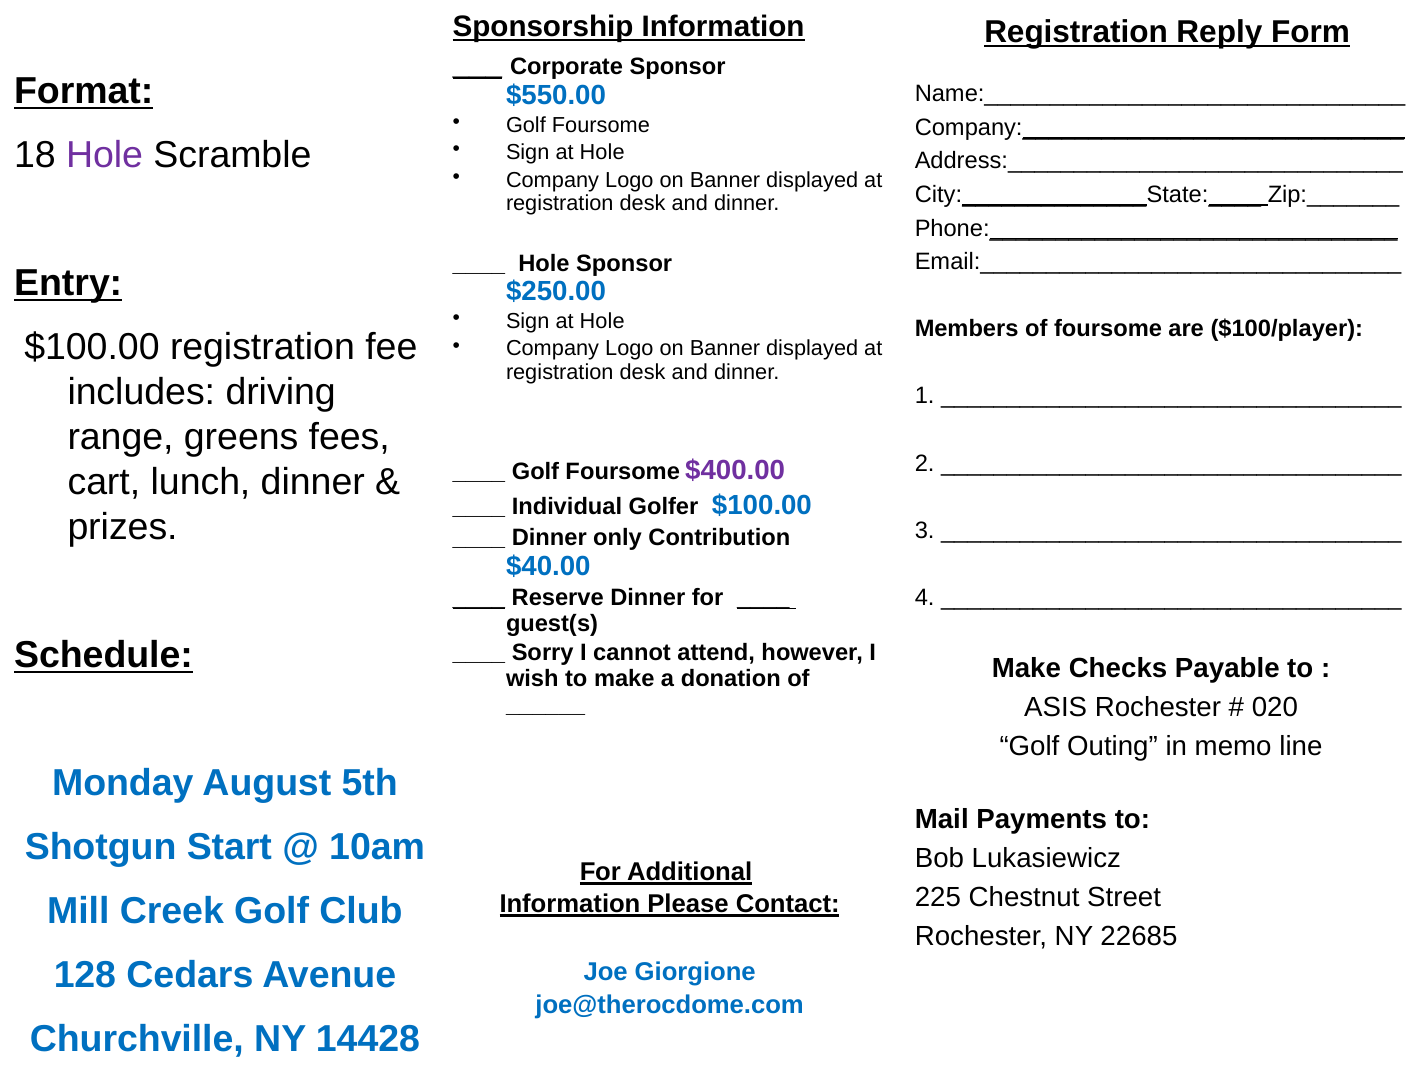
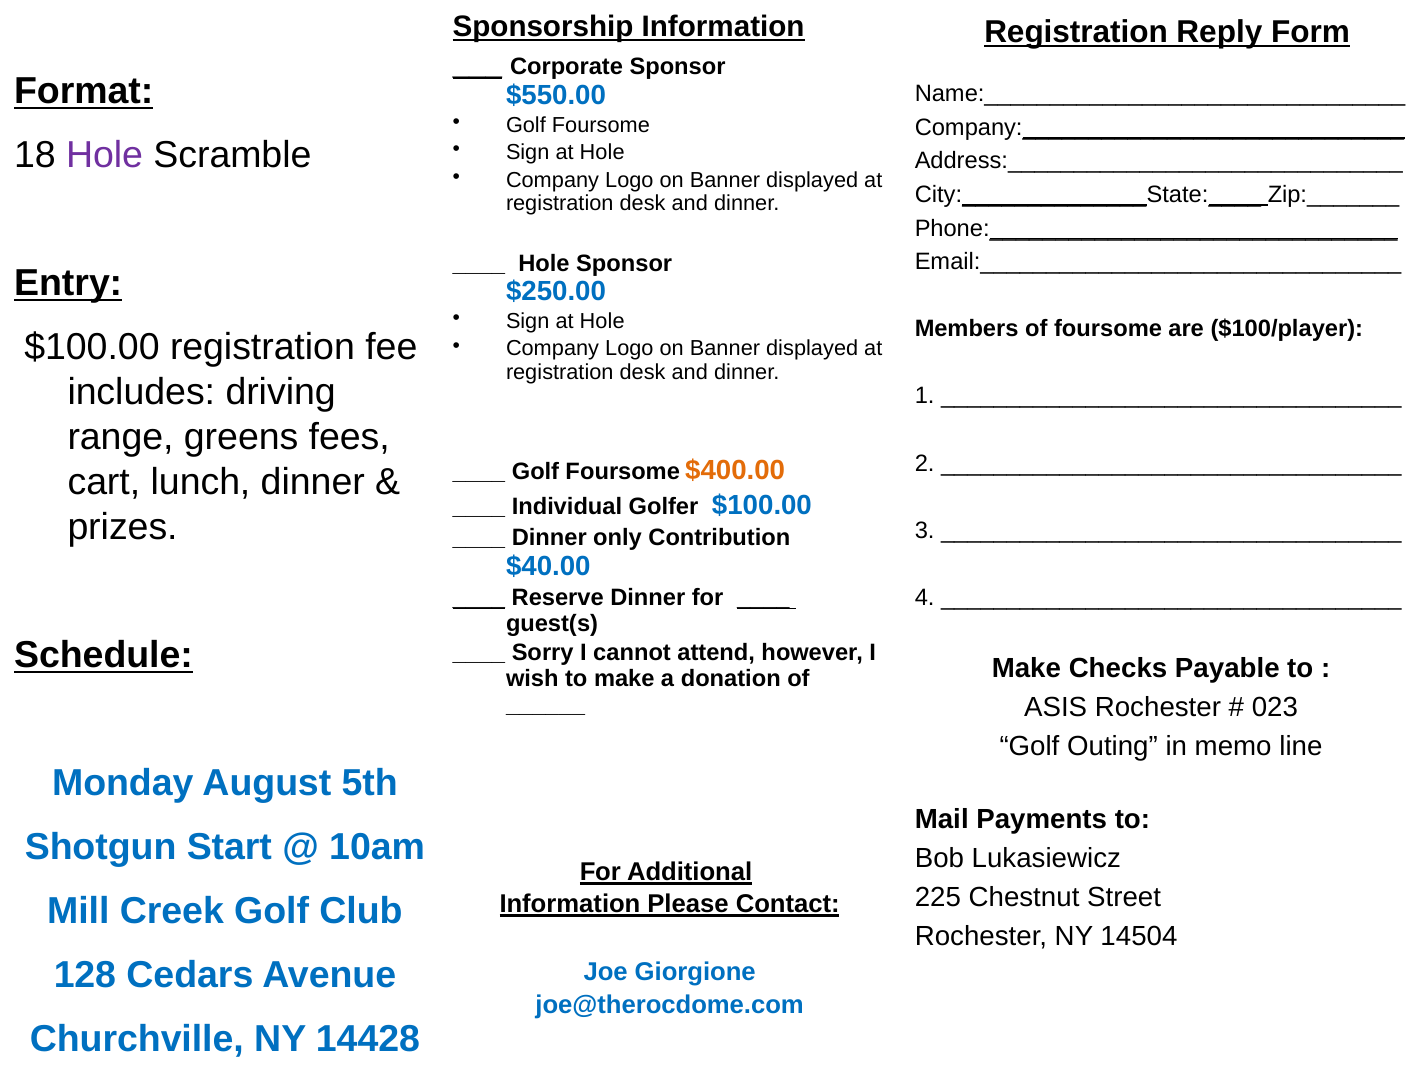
$400.00 colour: purple -> orange
020: 020 -> 023
22685: 22685 -> 14504
